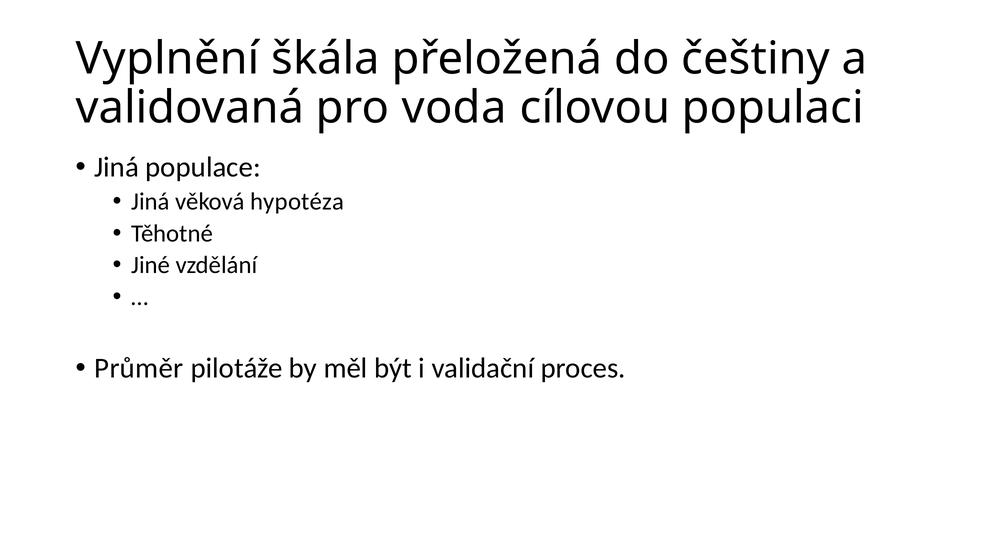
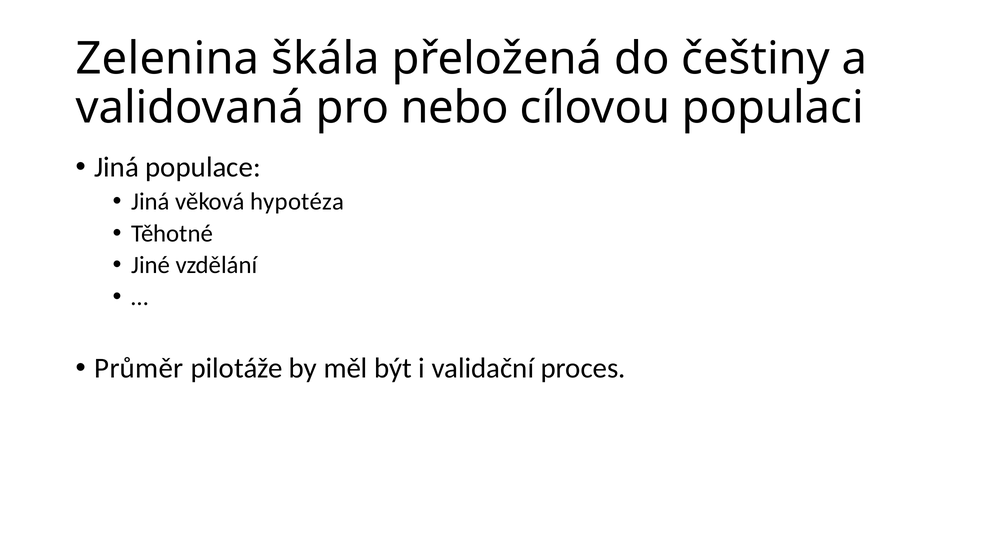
Vyplnění: Vyplnění -> Zelenina
voda: voda -> nebo
